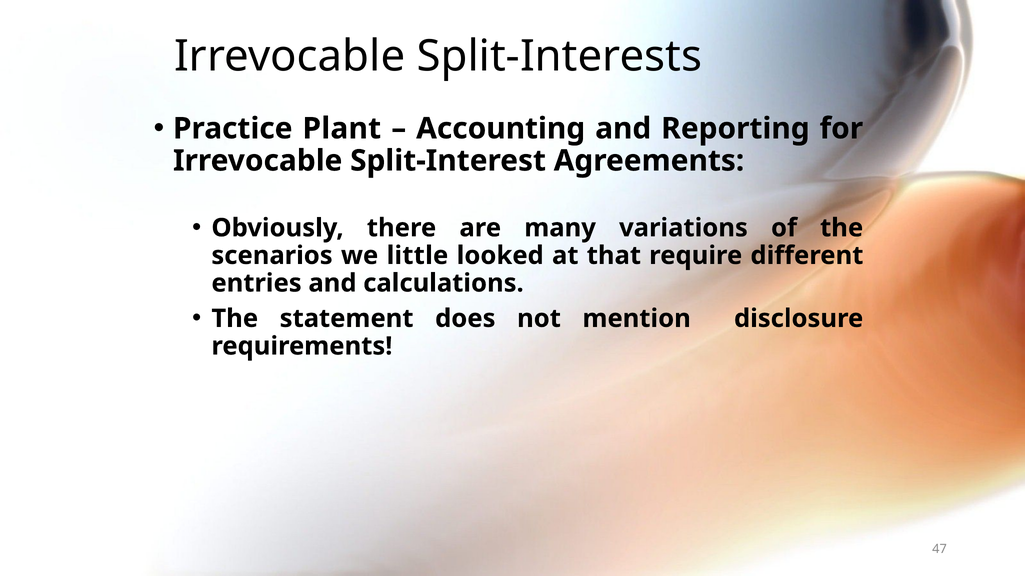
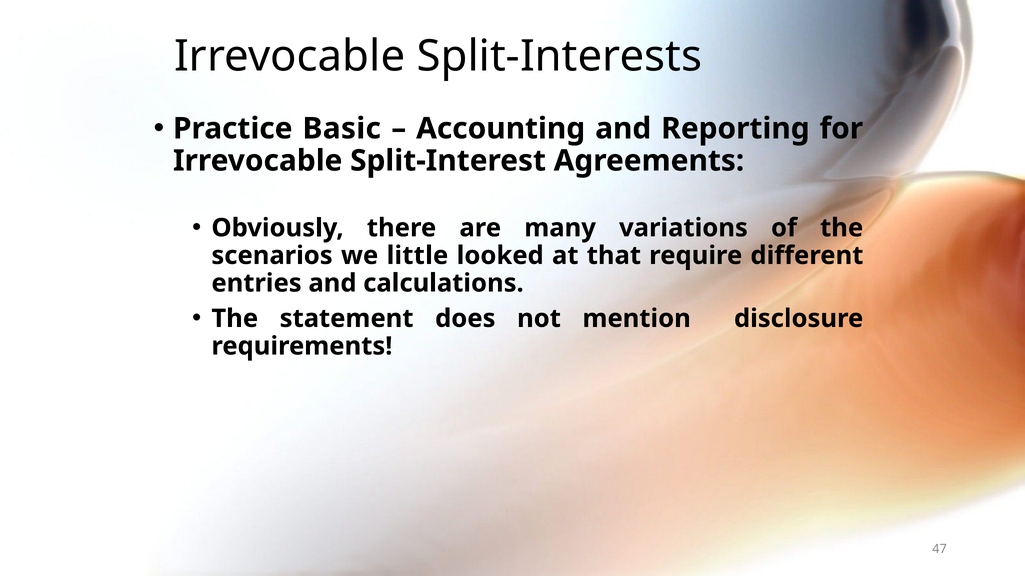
Plant: Plant -> Basic
